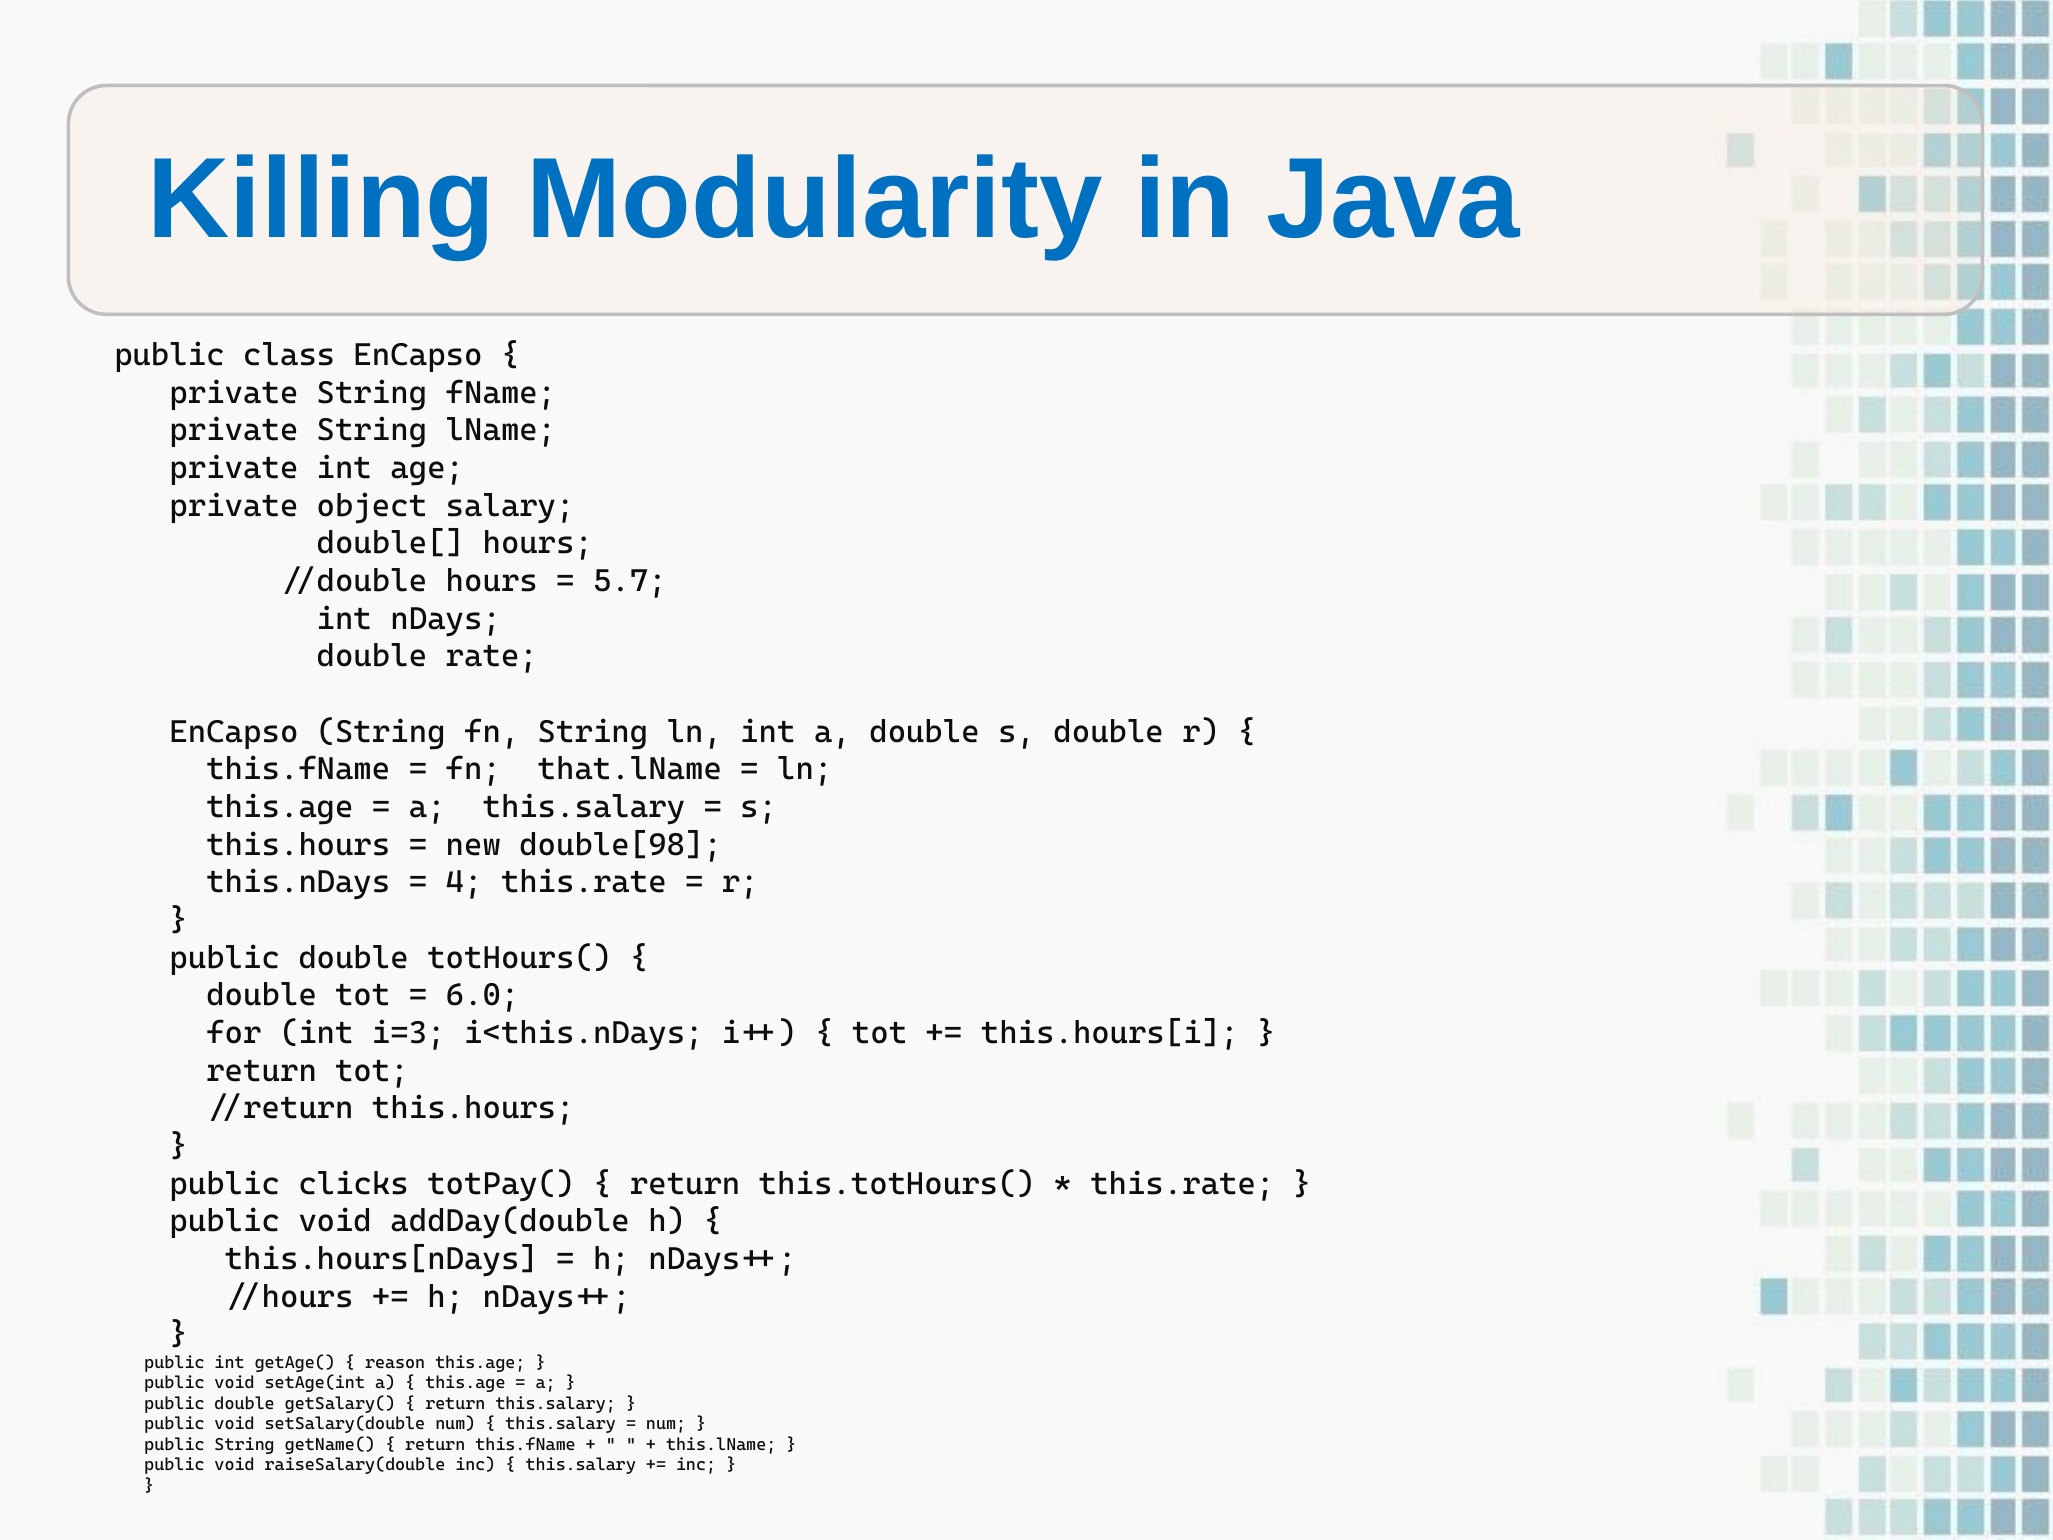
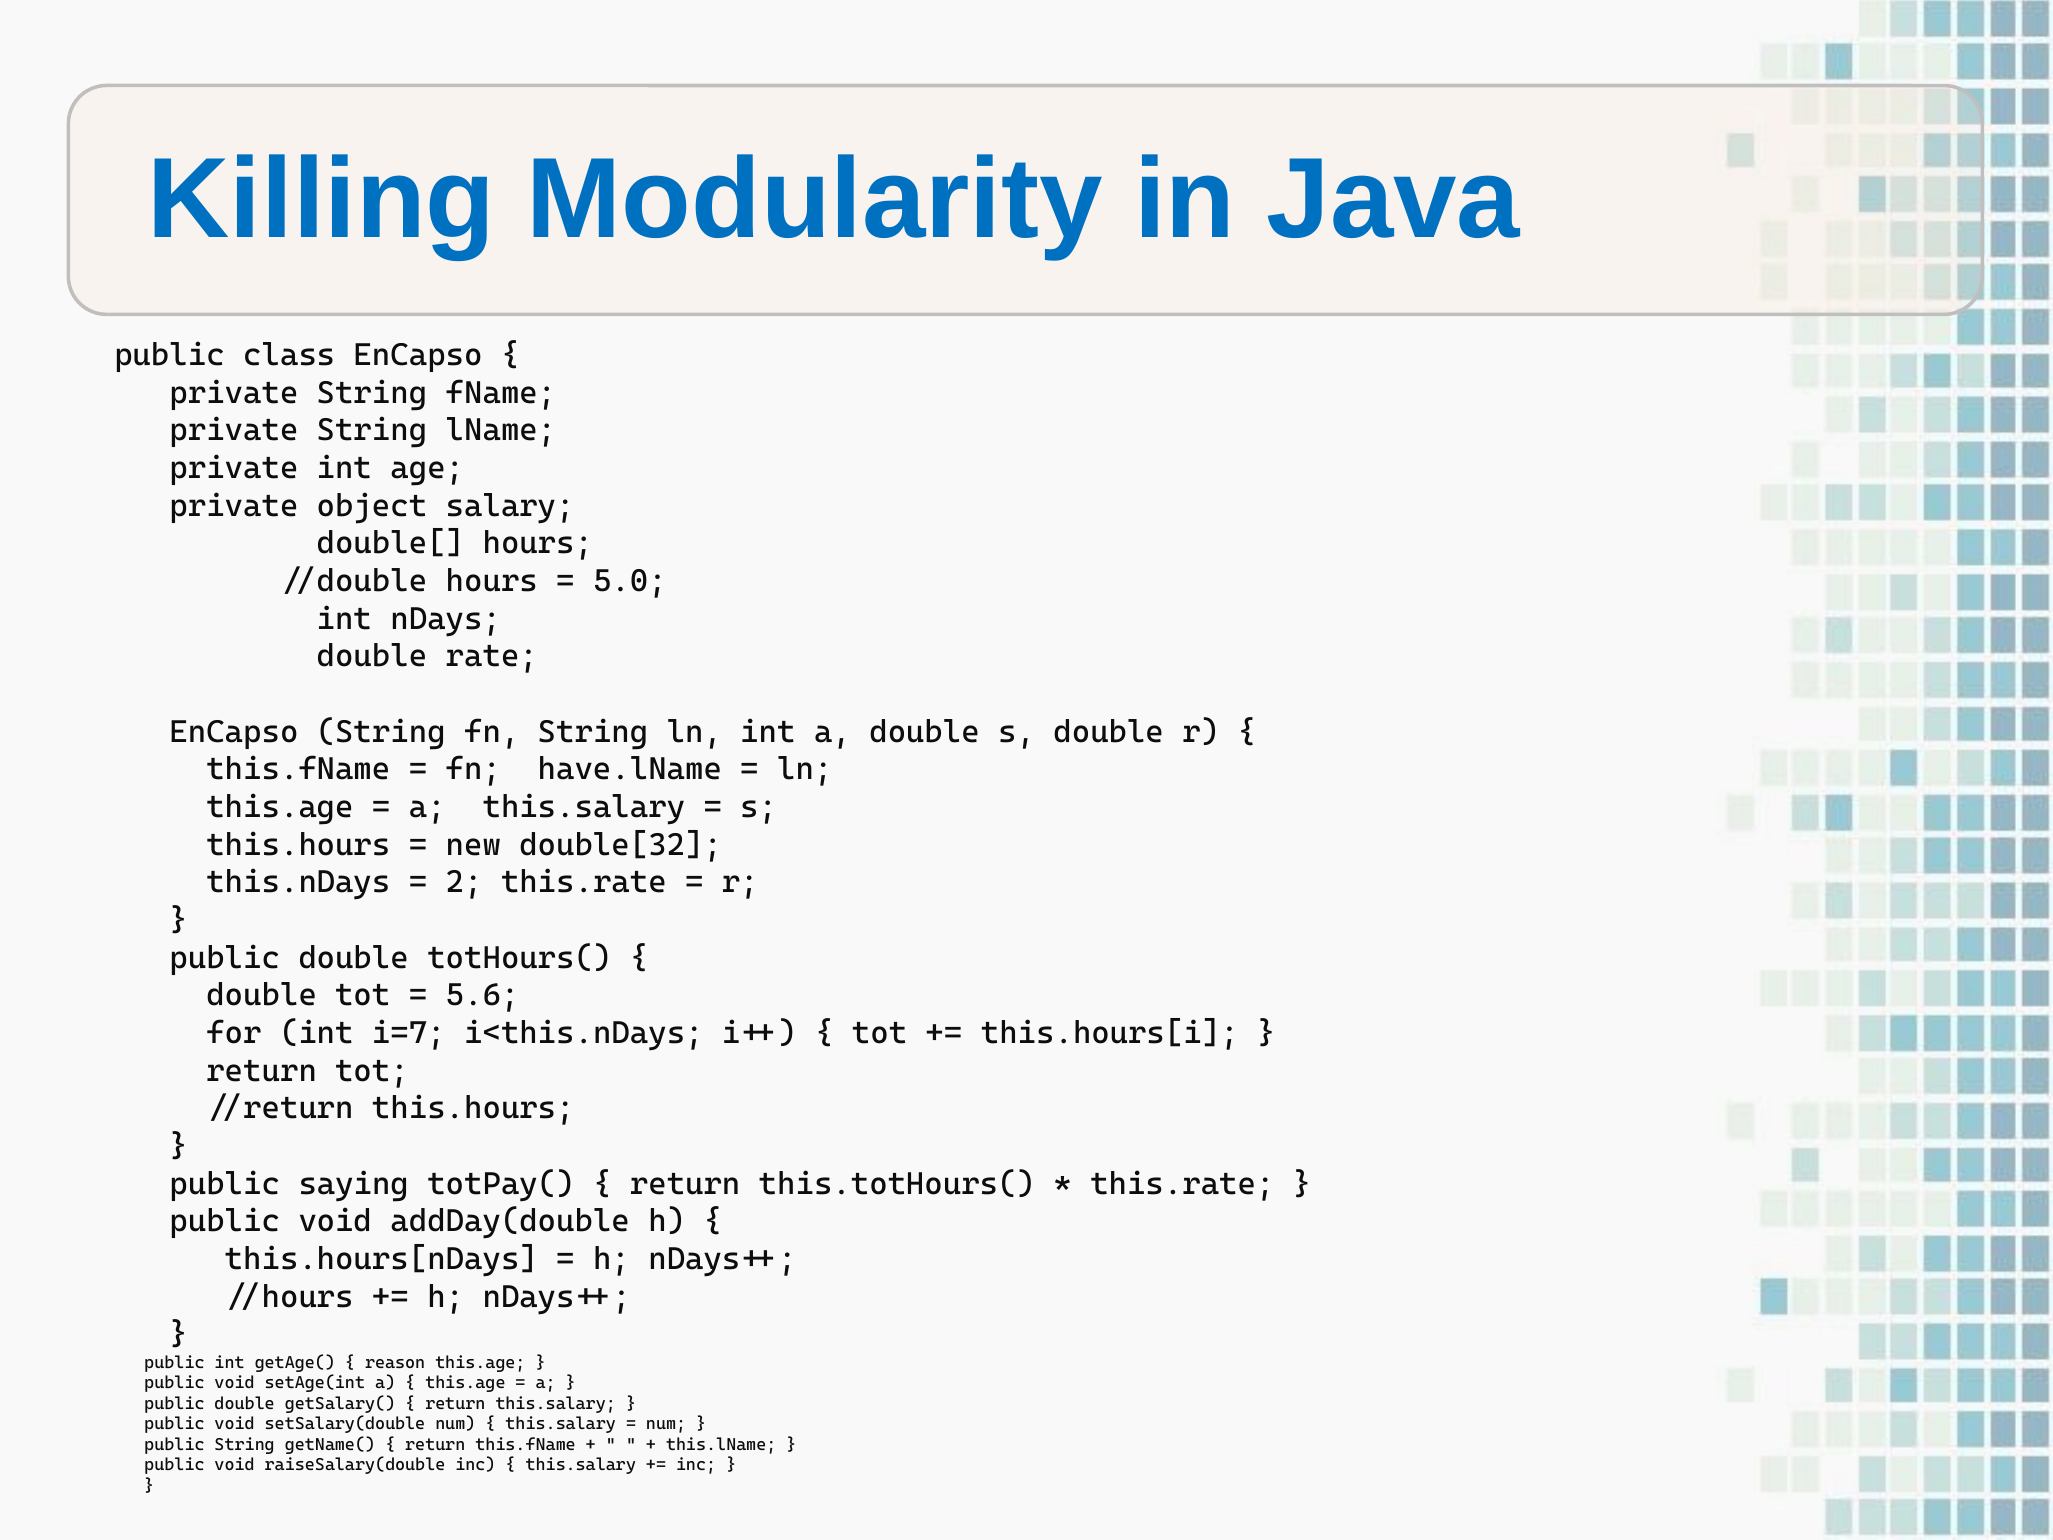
5.7: 5.7 -> 5.0
that.lName: that.lName -> have.lName
double[98: double[98 -> double[32
4: 4 -> 2
6.0: 6.0 -> 5.6
i=3: i=3 -> i=7
clicks: clicks -> saying
